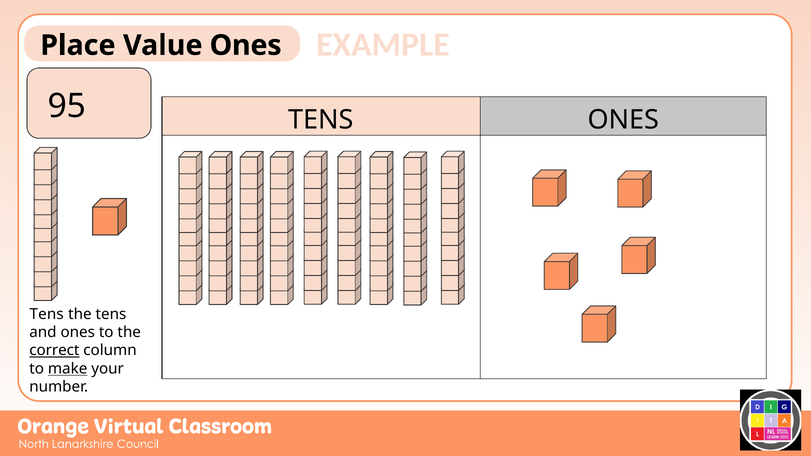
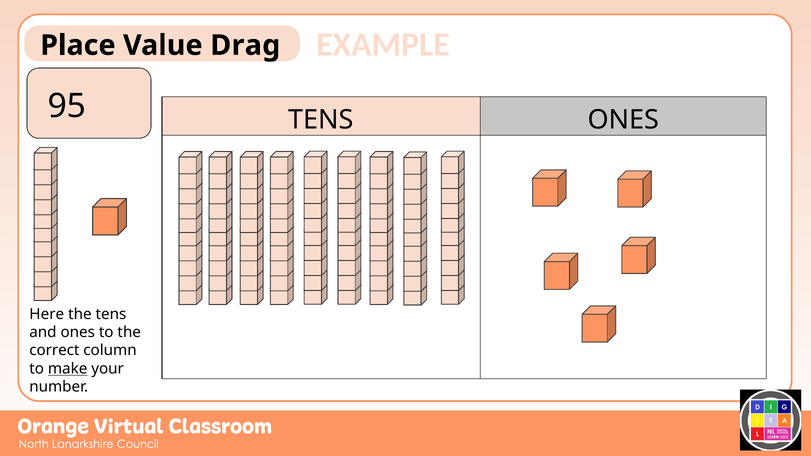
Value Ones: Ones -> Drag
Tens at (47, 314): Tens -> Here
correct underline: present -> none
